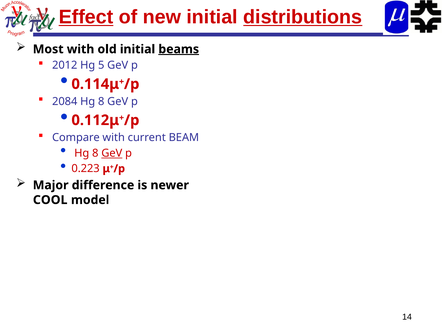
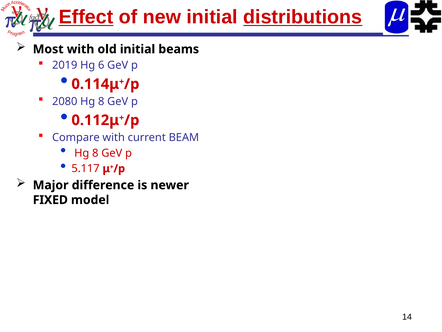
beams underline: present -> none
2012: 2012 -> 2019
5: 5 -> 6
2084: 2084 -> 2080
GeV at (112, 153) underline: present -> none
0.223: 0.223 -> 5.117
COOL: COOL -> FIXED
